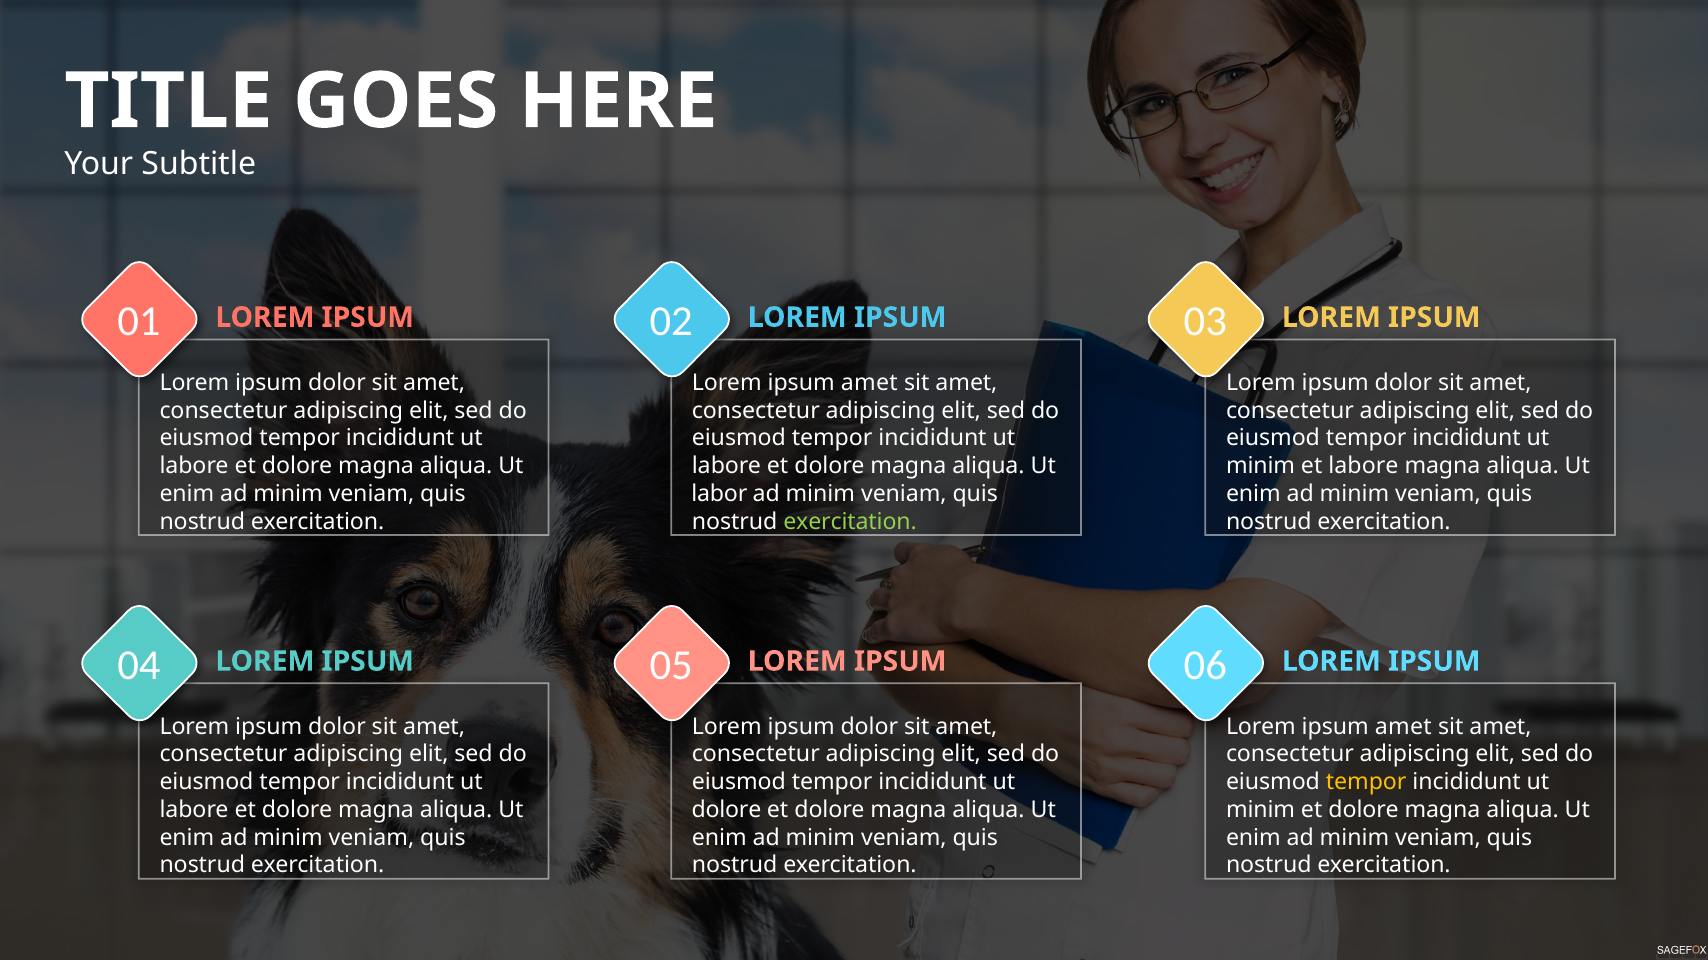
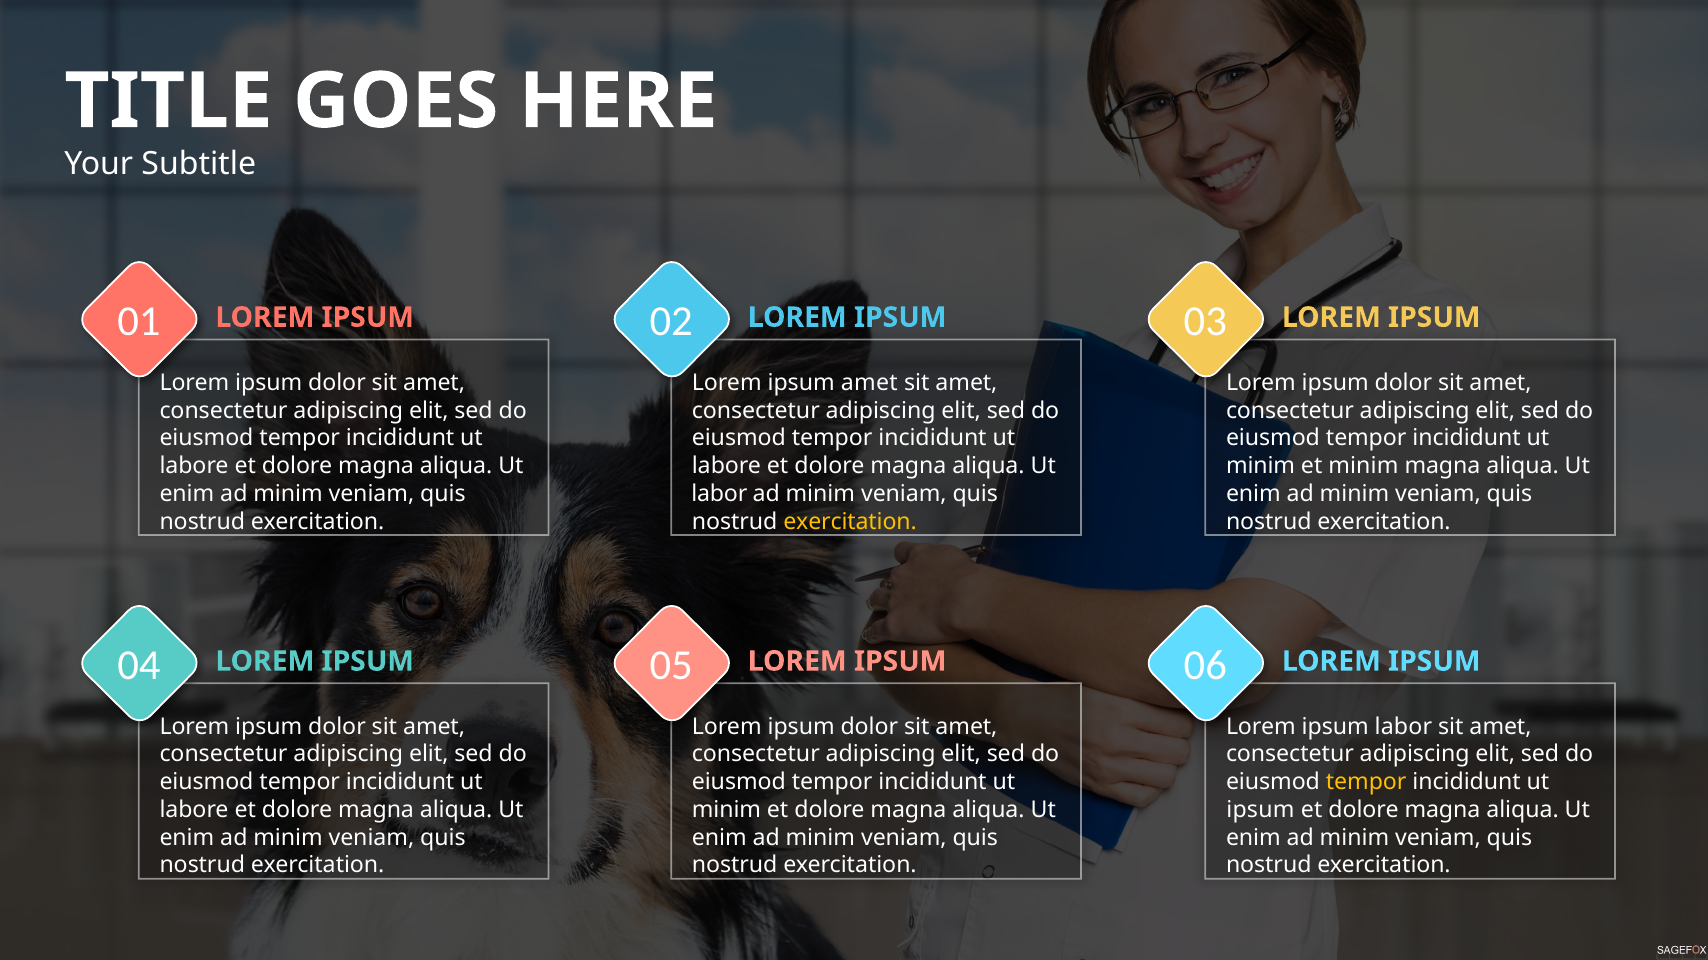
et labore: labore -> minim
exercitation at (850, 522) colour: light green -> yellow
amet at (1403, 727): amet -> labor
dolore at (727, 810): dolore -> minim
minim at (1261, 810): minim -> ipsum
